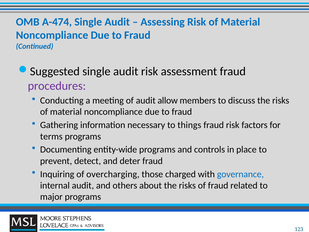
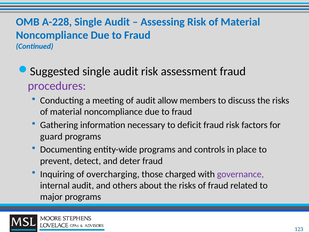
A-474: A-474 -> A-228
things: things -> deficit
terms: terms -> guard
governance colour: blue -> purple
